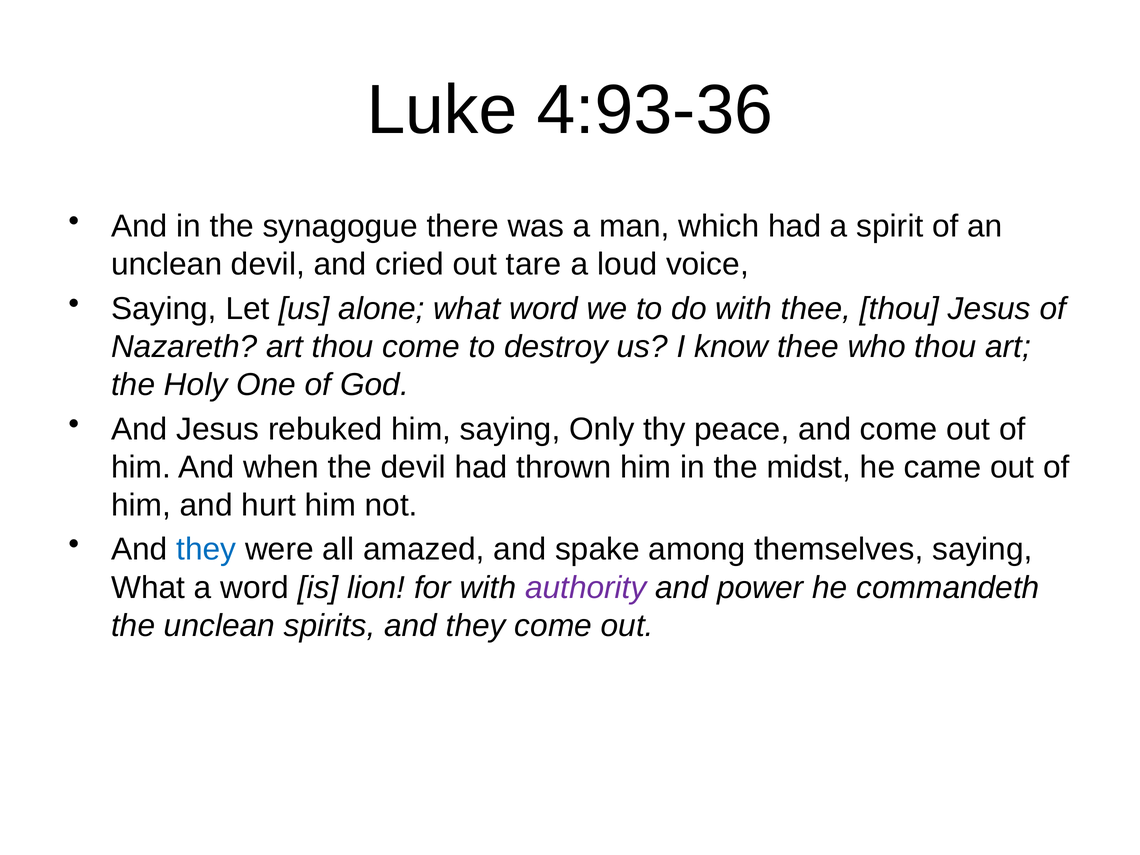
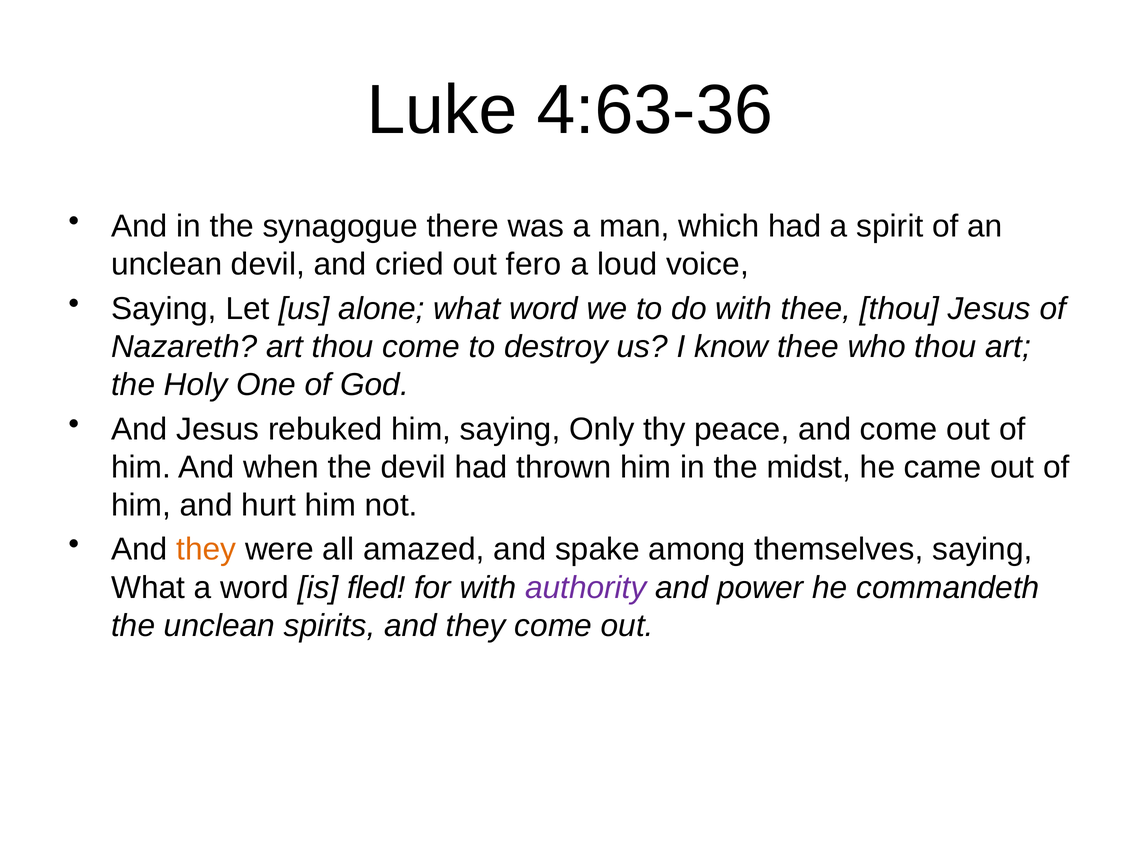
4:93-36: 4:93-36 -> 4:63-36
tare: tare -> fero
they at (206, 550) colour: blue -> orange
lion: lion -> fled
